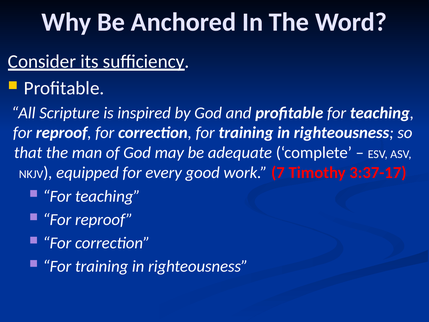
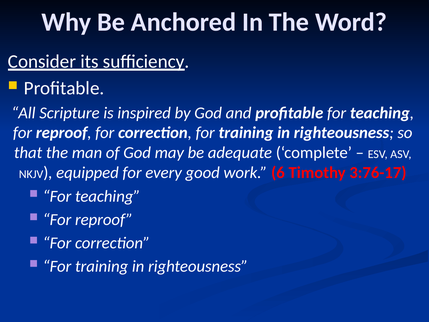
7: 7 -> 6
3:37-17: 3:37-17 -> 3:76-17
